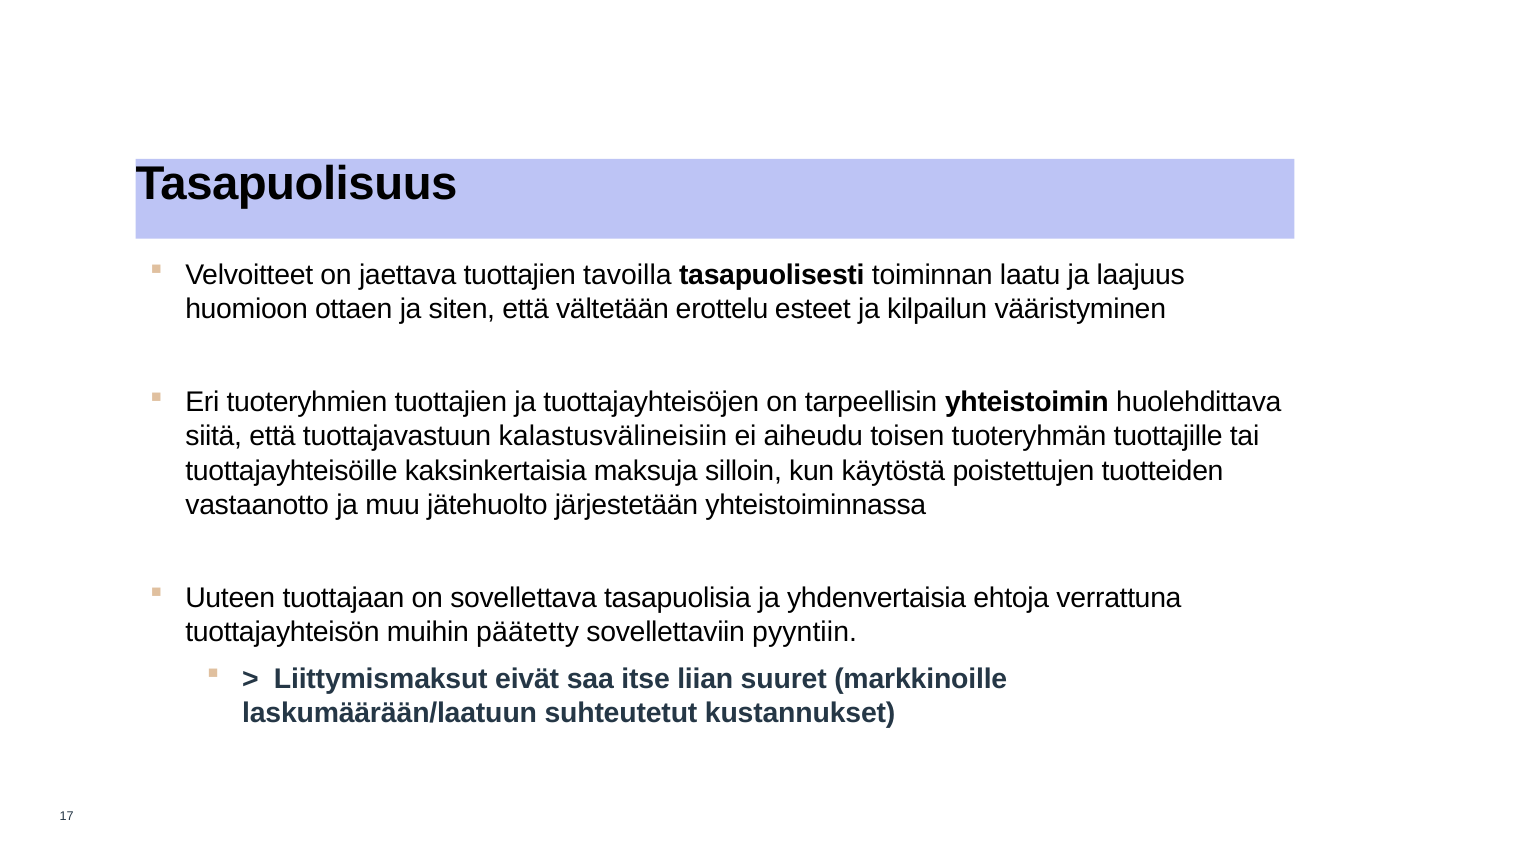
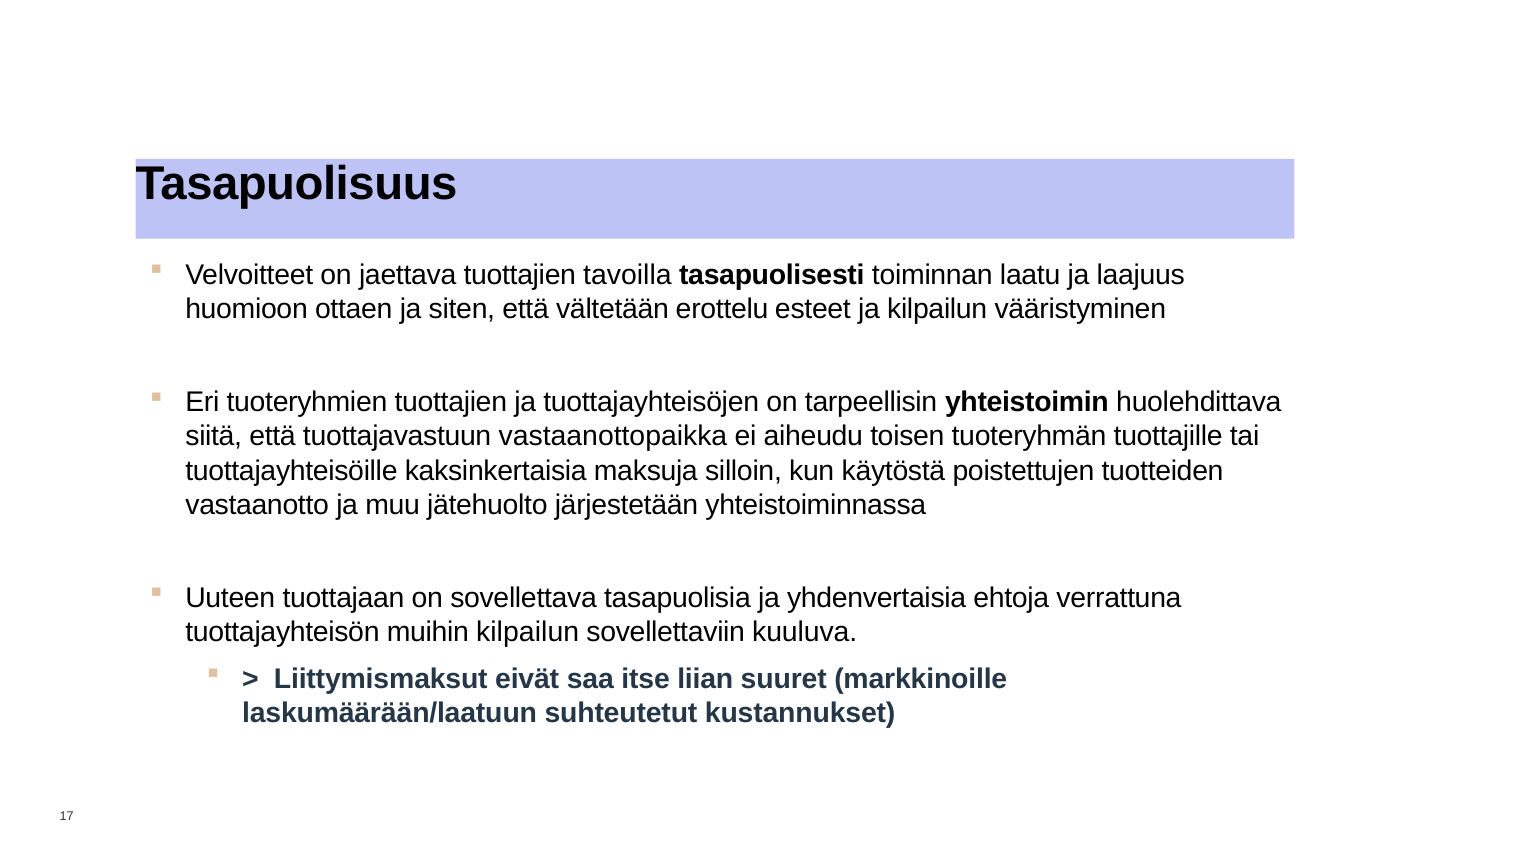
kalastusvälineisiin: kalastusvälineisiin -> vastaanottopaikka
muihin päätetty: päätetty -> kilpailun
pyyntiin: pyyntiin -> kuuluva
